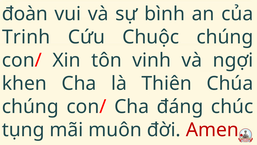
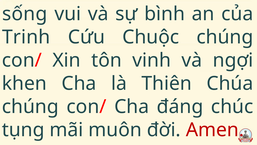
đoàn: đoàn -> sống
